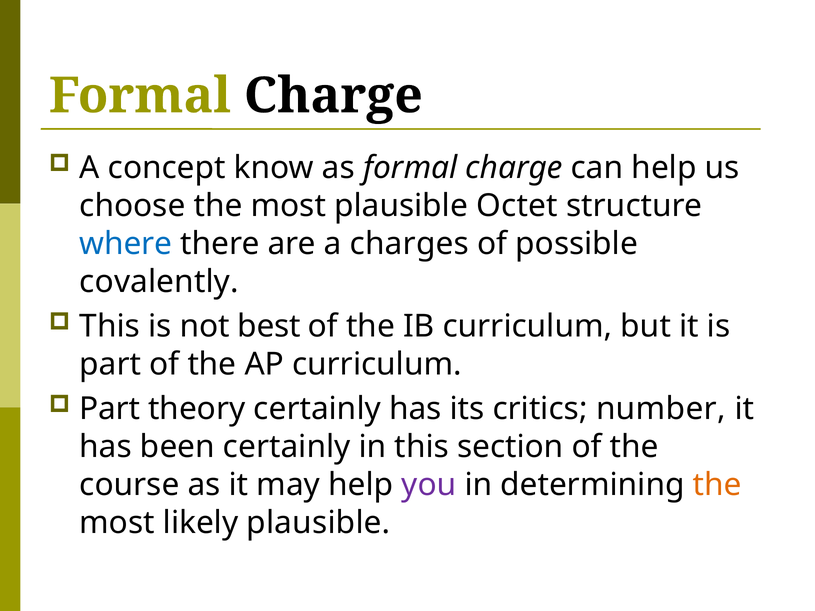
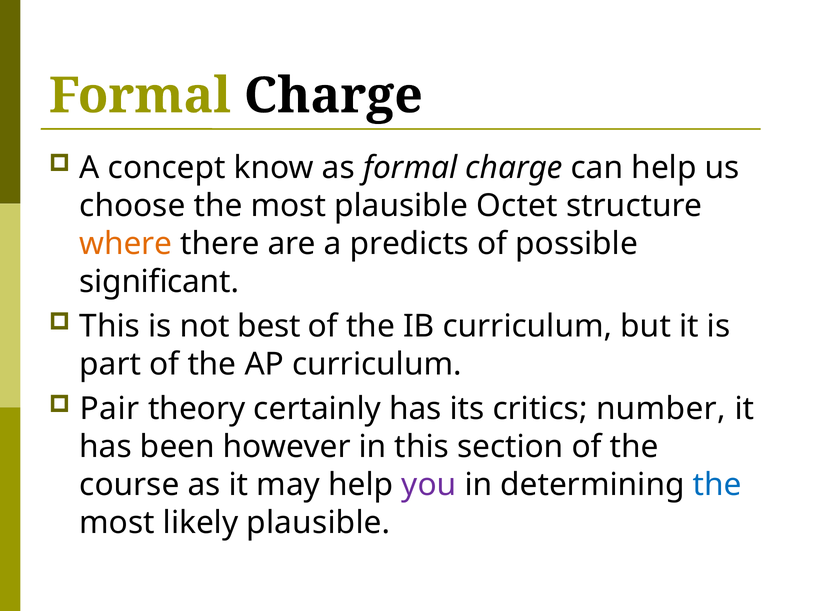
where colour: blue -> orange
charges: charges -> predicts
covalently: covalently -> significant
Part at (110, 409): Part -> Pair
been certainly: certainly -> however
the at (717, 485) colour: orange -> blue
